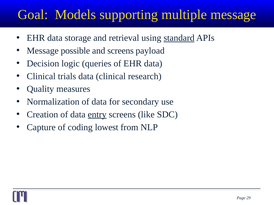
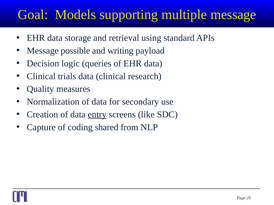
standard underline: present -> none
and screens: screens -> writing
lowest: lowest -> shared
